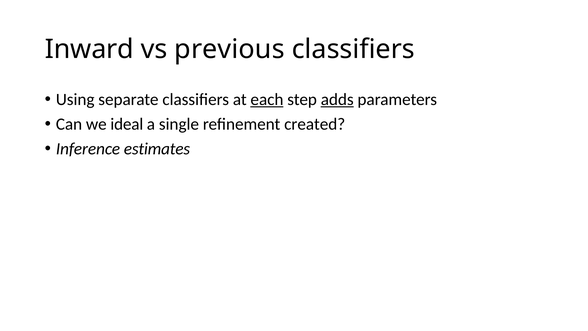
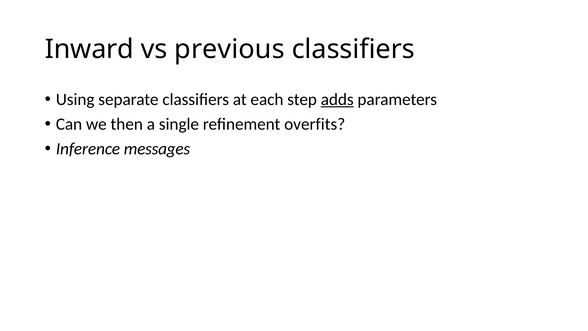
each underline: present -> none
ideal: ideal -> then
created: created -> overfits
estimates: estimates -> messages
